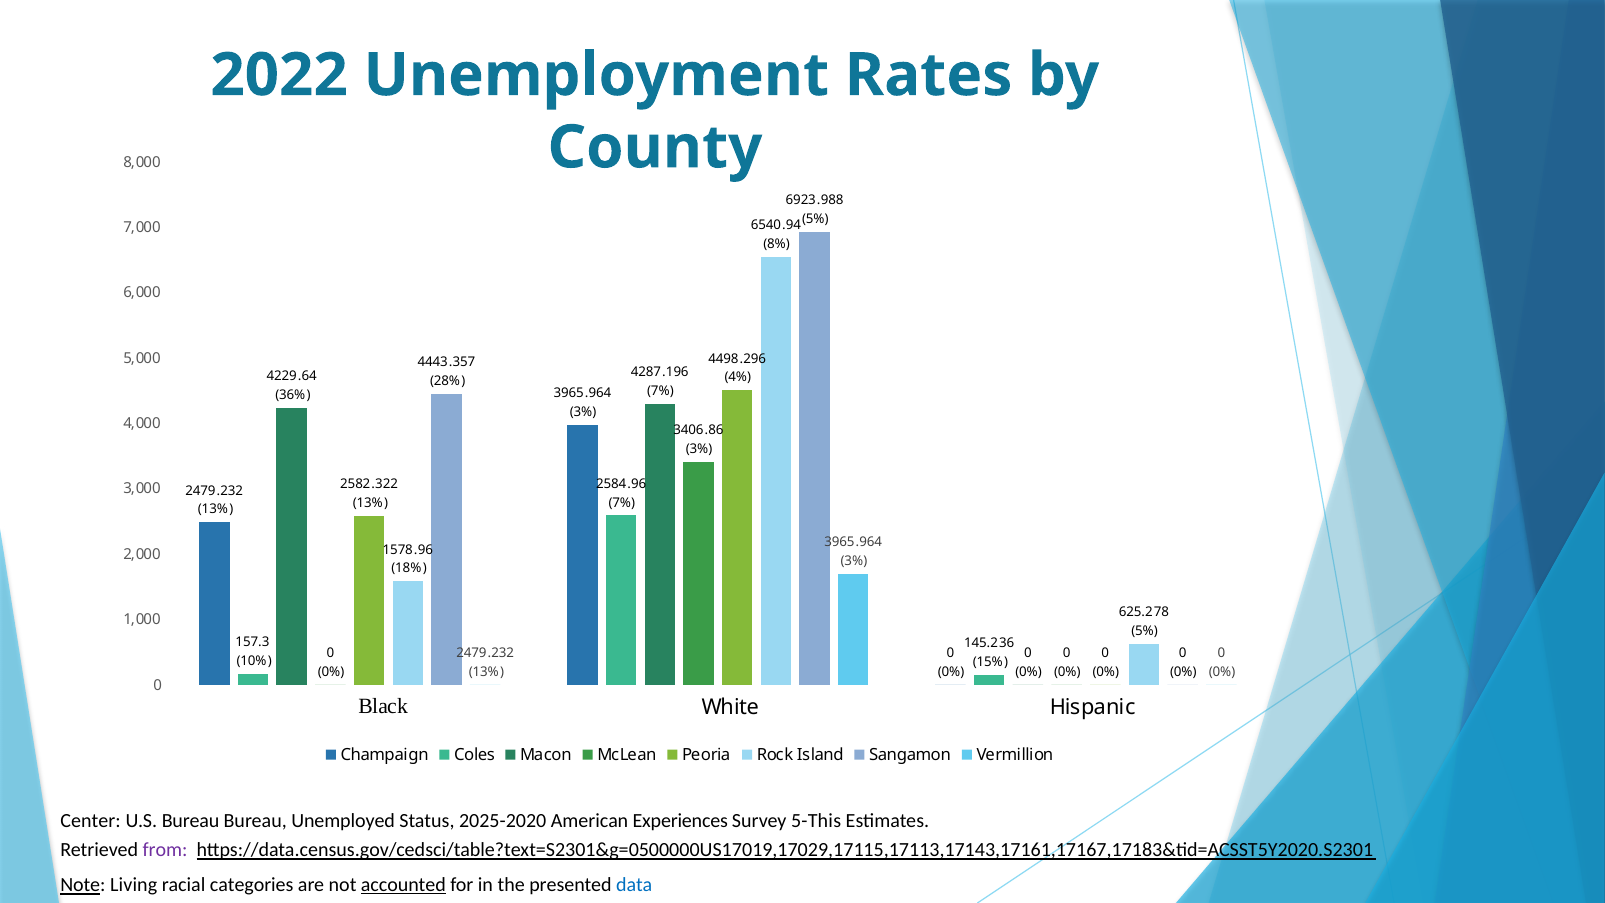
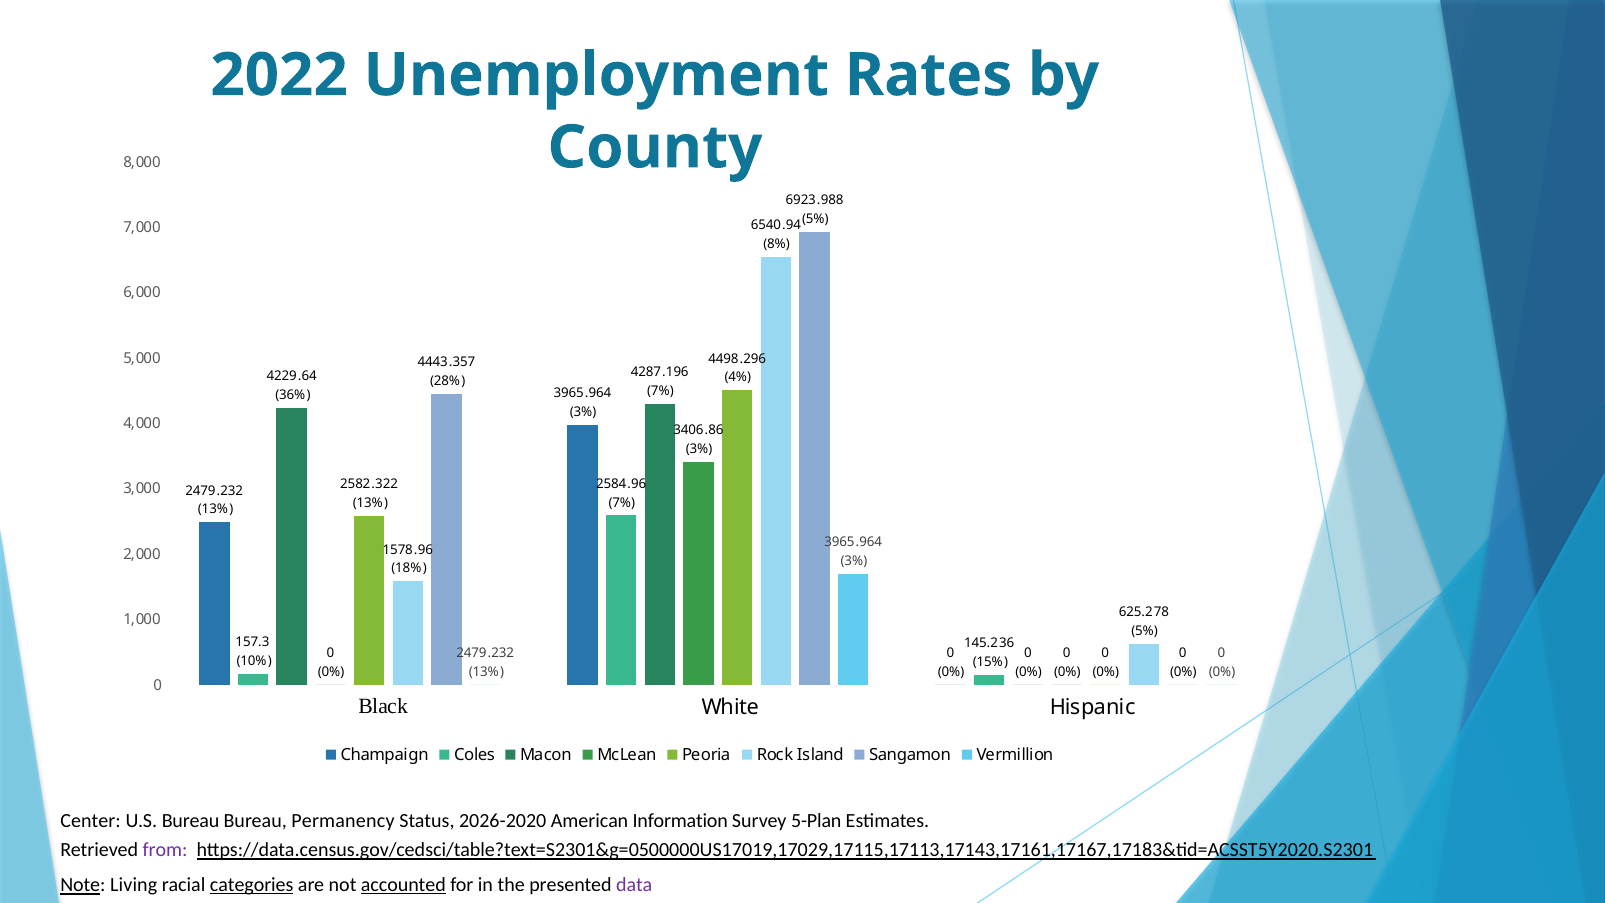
Unemployed: Unemployed -> Permanency
2025-2020: 2025-2020 -> 2026-2020
Experiences: Experiences -> Information
5-This: 5-This -> 5-Plan
categories underline: none -> present
data colour: blue -> purple
